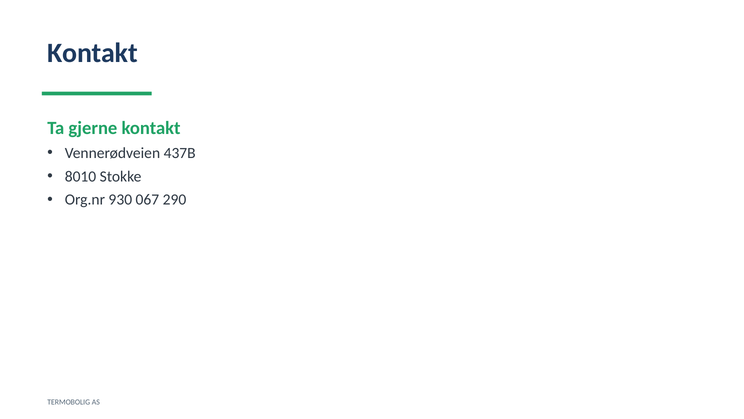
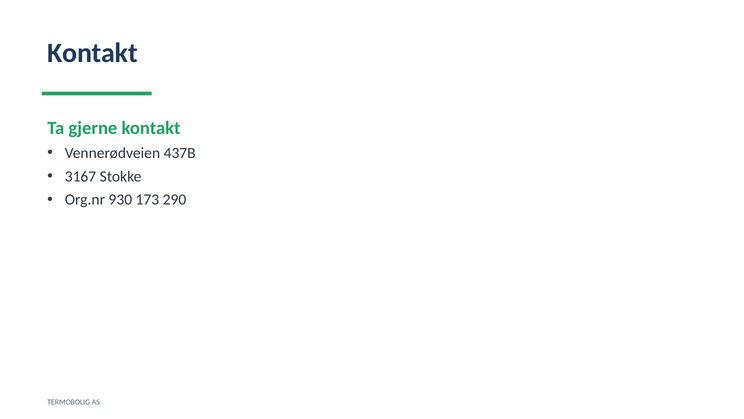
8010: 8010 -> 3167
067: 067 -> 173
